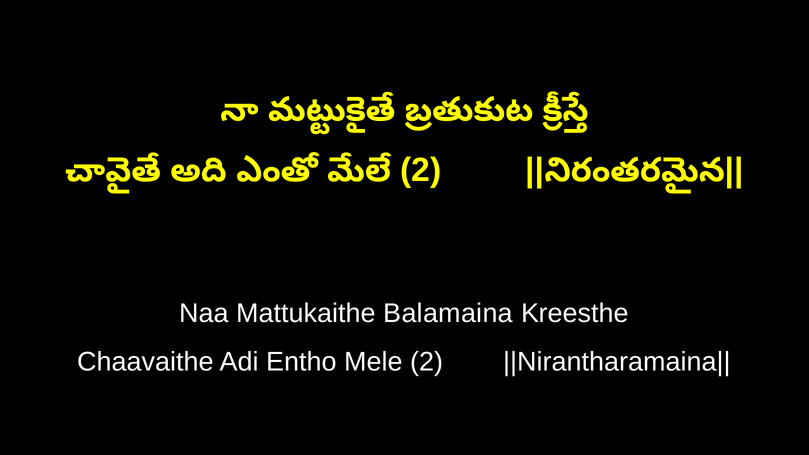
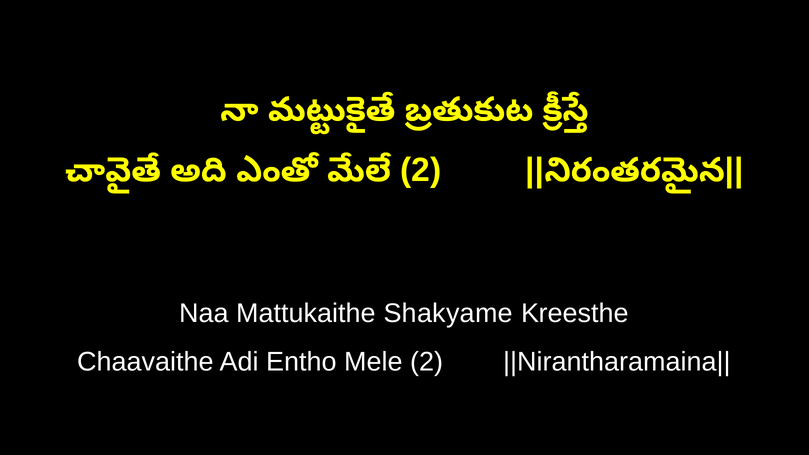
Balamaina: Balamaina -> Shakyame
